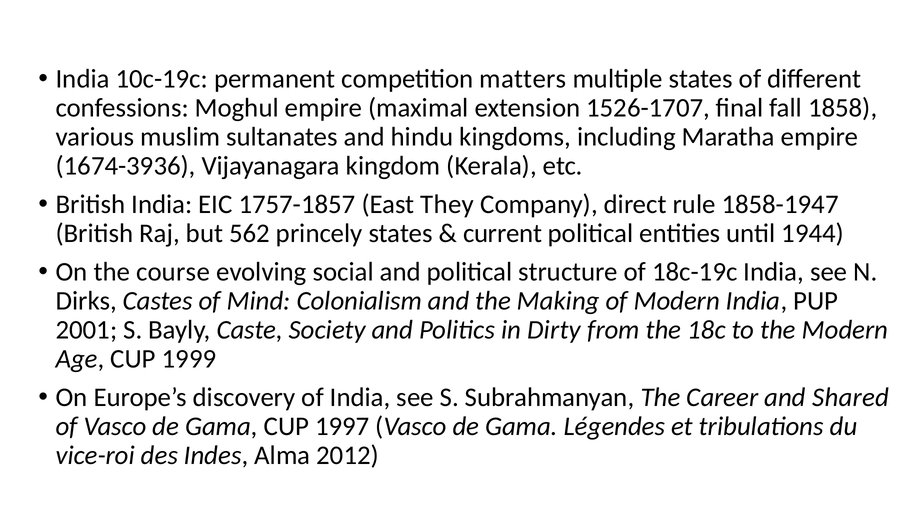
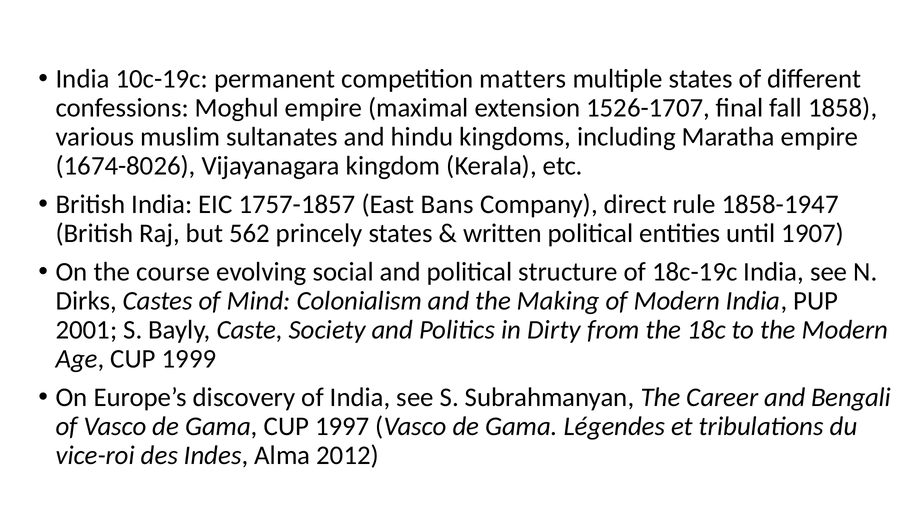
1674-3936: 1674-3936 -> 1674-8026
They: They -> Bans
current: current -> written
1944: 1944 -> 1907
Shared: Shared -> Bengali
